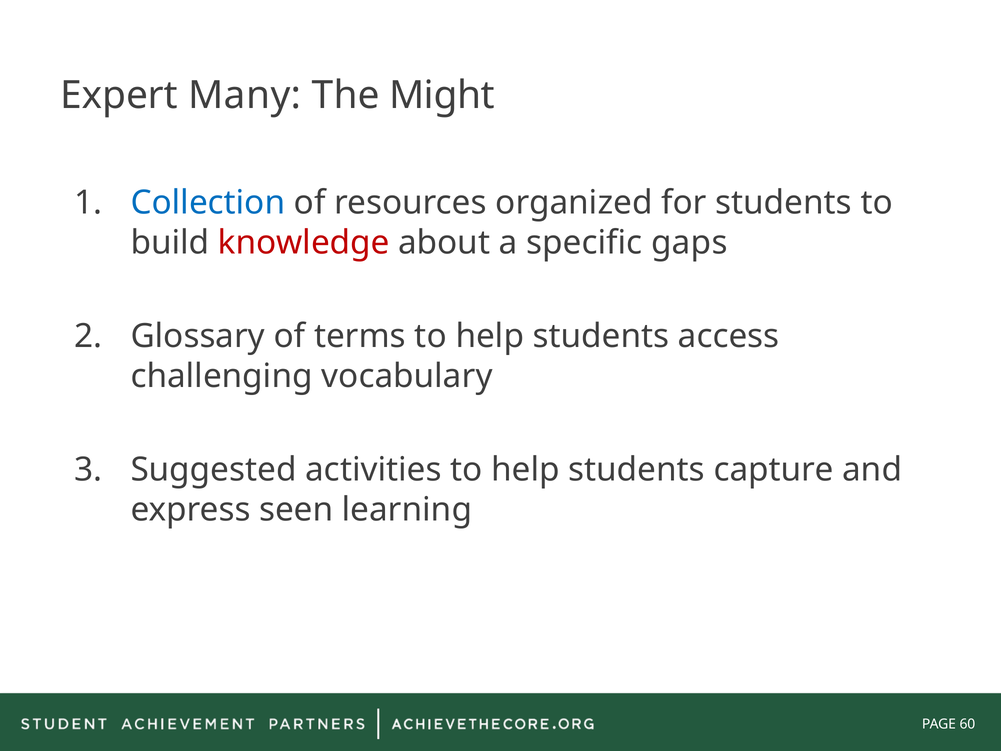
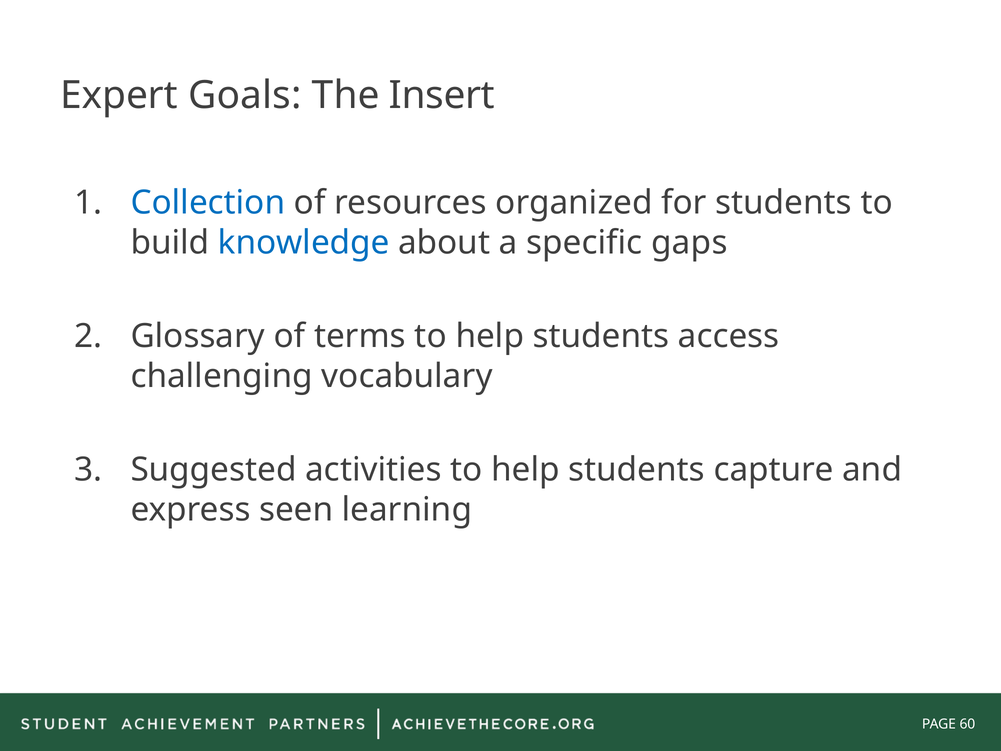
Many: Many -> Goals
Might: Might -> Insert
knowledge colour: red -> blue
